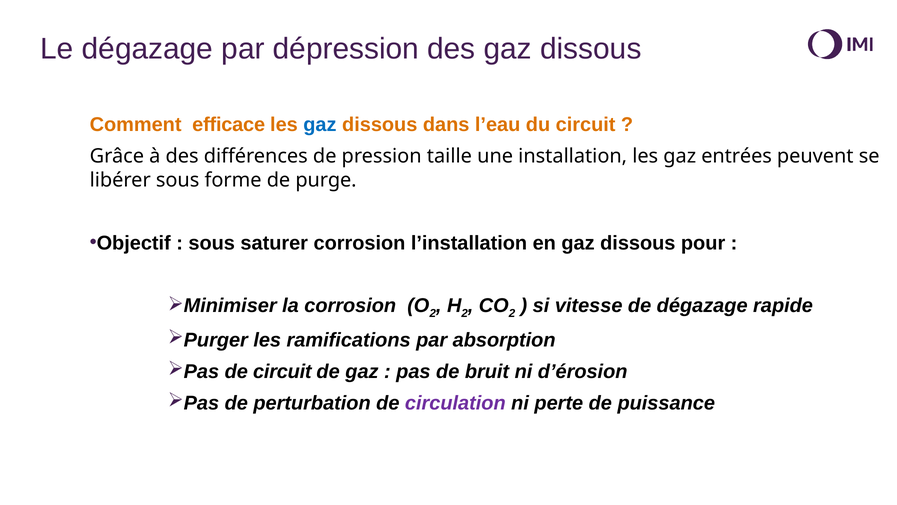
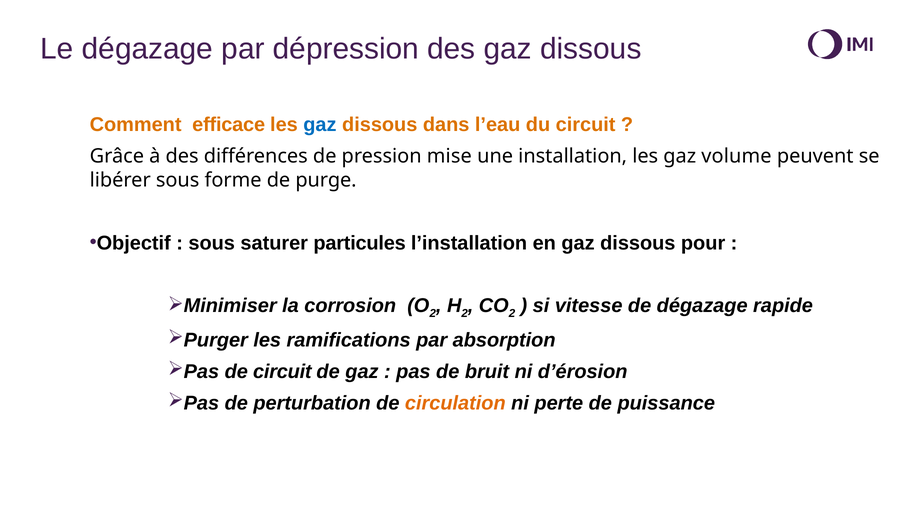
taille: taille -> mise
entrées: entrées -> volume
saturer corrosion: corrosion -> particules
circulation colour: purple -> orange
